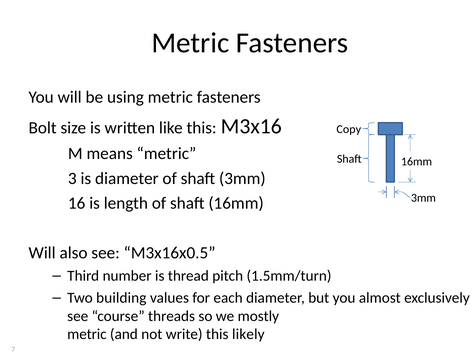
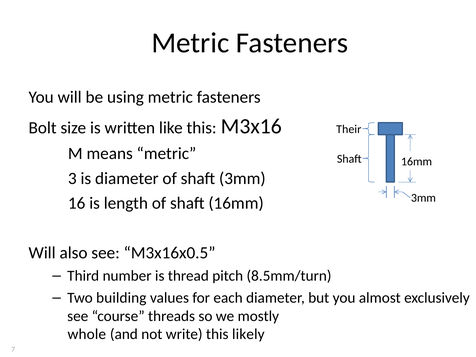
Copy: Copy -> Their
1.5mm/turn: 1.5mm/turn -> 8.5mm/turn
metric at (87, 334): metric -> whole
